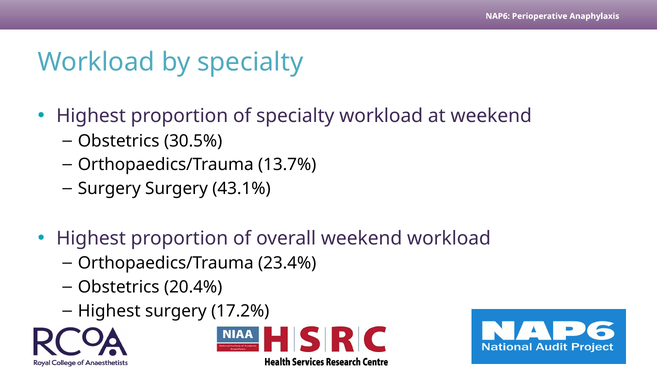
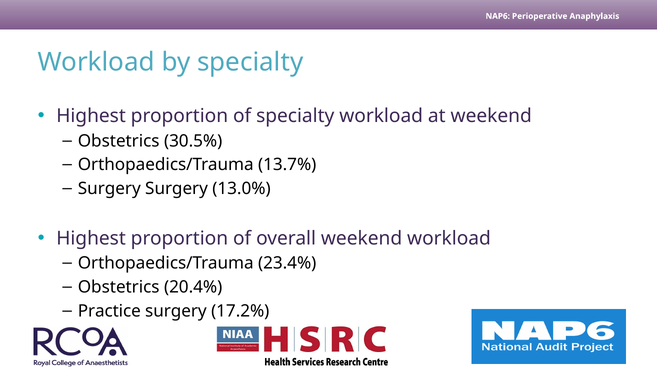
43.1%: 43.1% -> 13.0%
Highest at (109, 311): Highest -> Practice
